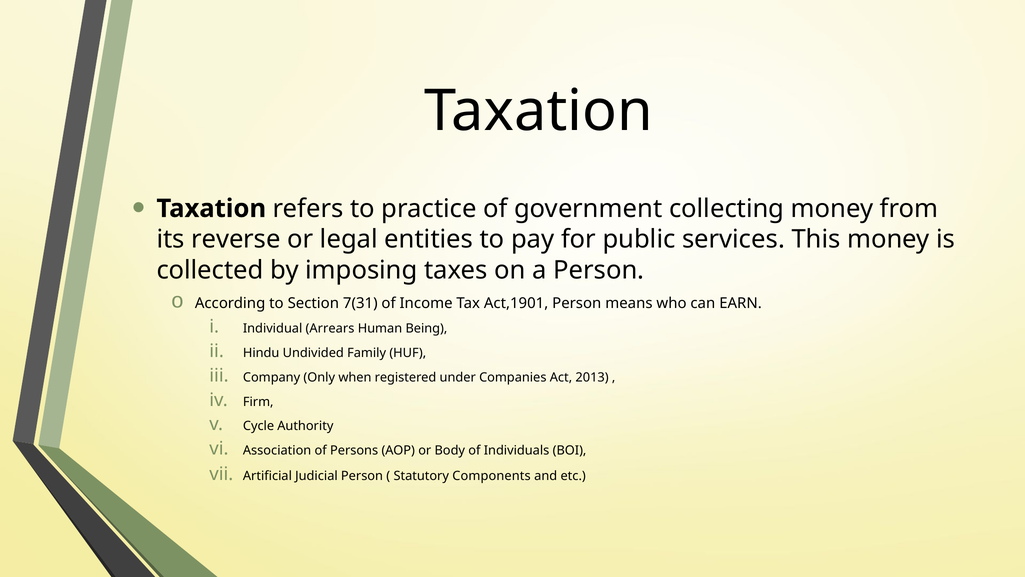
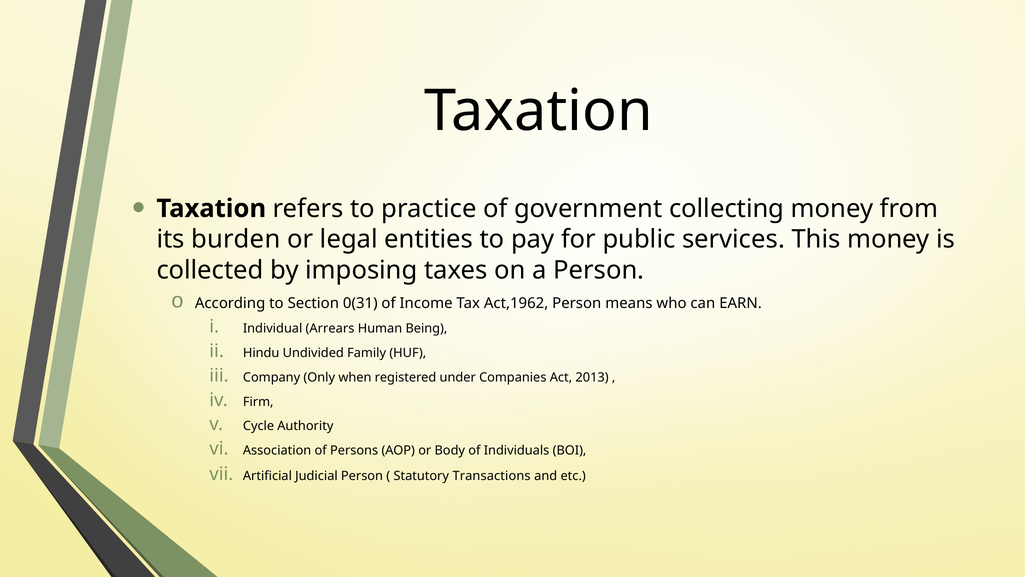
reverse: reverse -> burden
7(31: 7(31 -> 0(31
Act,1901: Act,1901 -> Act,1962
Components: Components -> Transactions
